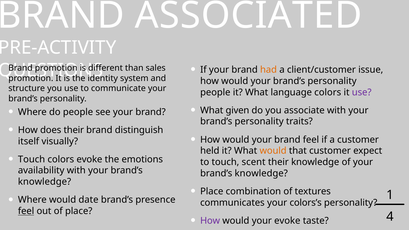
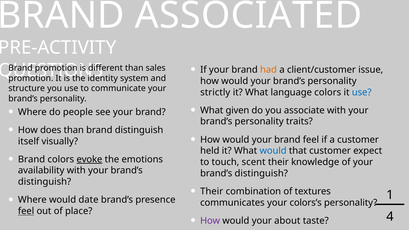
people at (215, 92): people -> strictly
use at (362, 92) colour: purple -> blue
does their: their -> than
would at (273, 151) colour: orange -> blue
Touch at (32, 159): Touch -> Brand
evoke at (89, 159) underline: none -> present
knowledge at (261, 173): knowledge -> distinguish
knowledge at (45, 182): knowledge -> distinguish
Place at (212, 191): Place -> Their
your evoke: evoke -> about
